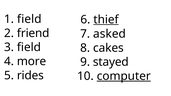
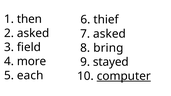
1 field: field -> then
thief underline: present -> none
2 friend: friend -> asked
cakes: cakes -> bring
rides: rides -> each
